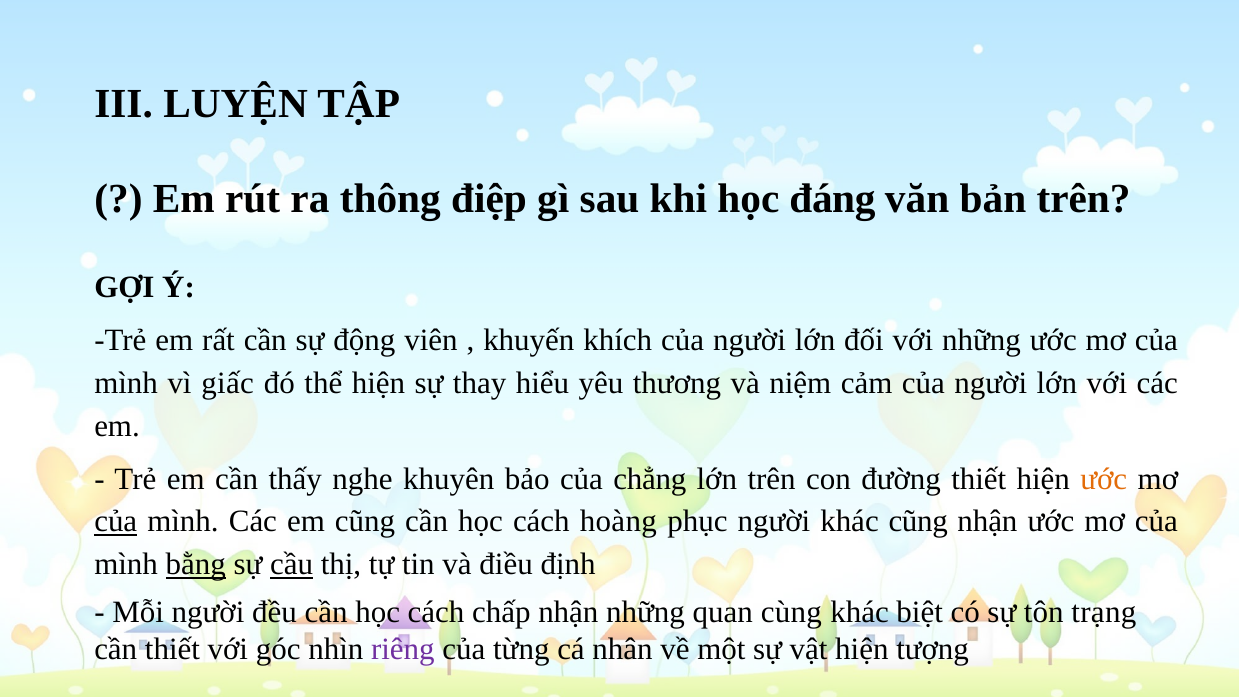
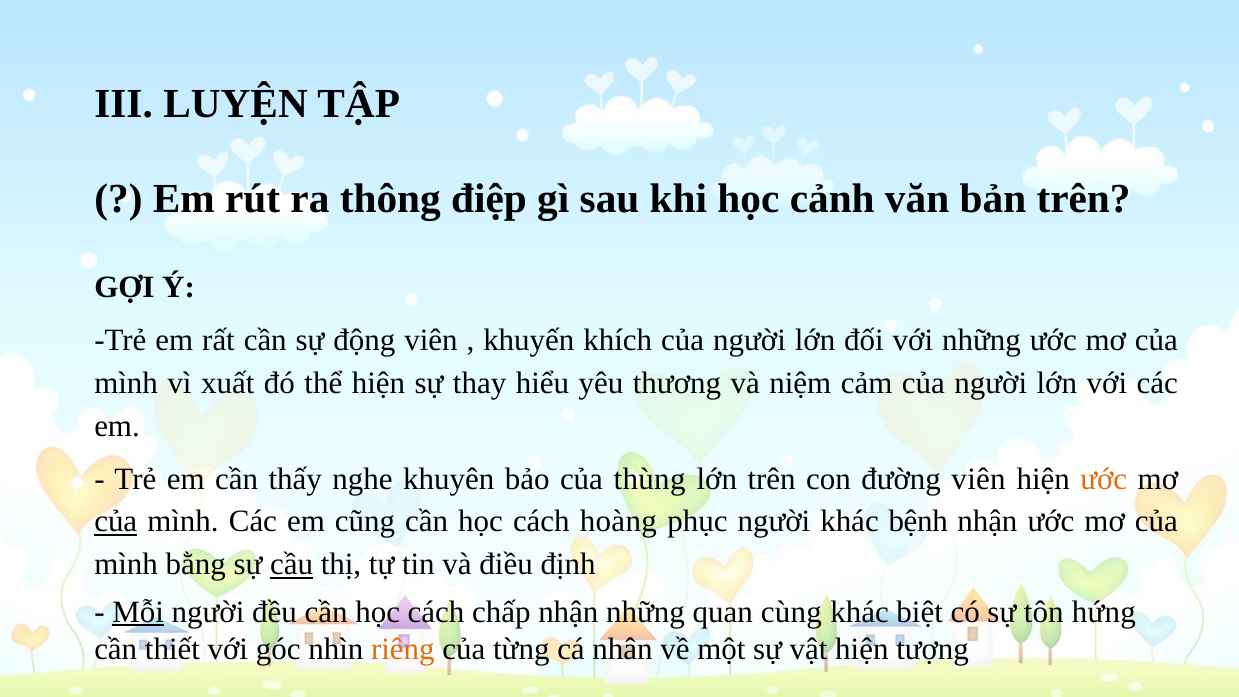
đáng: đáng -> cảnh
giấc: giấc -> xuất
chẳng: chẳng -> thùng
đường thiết: thiết -> viên
khác cũng: cũng -> bệnh
bằng underline: present -> none
Mỗi underline: none -> present
trạng: trạng -> hứng
riêng colour: purple -> orange
